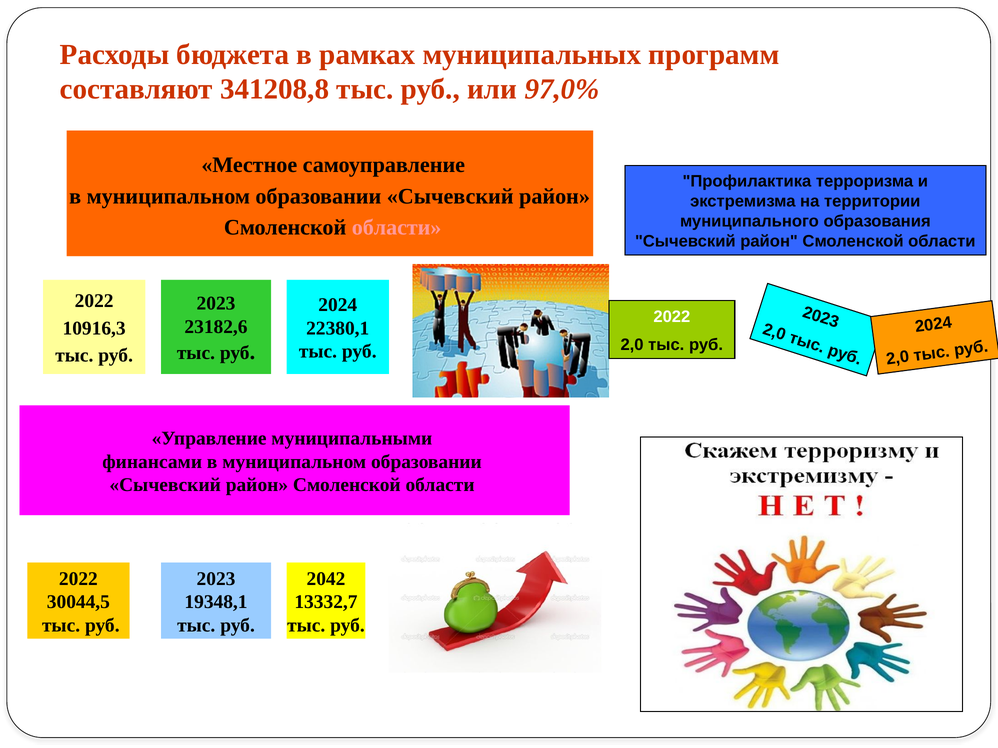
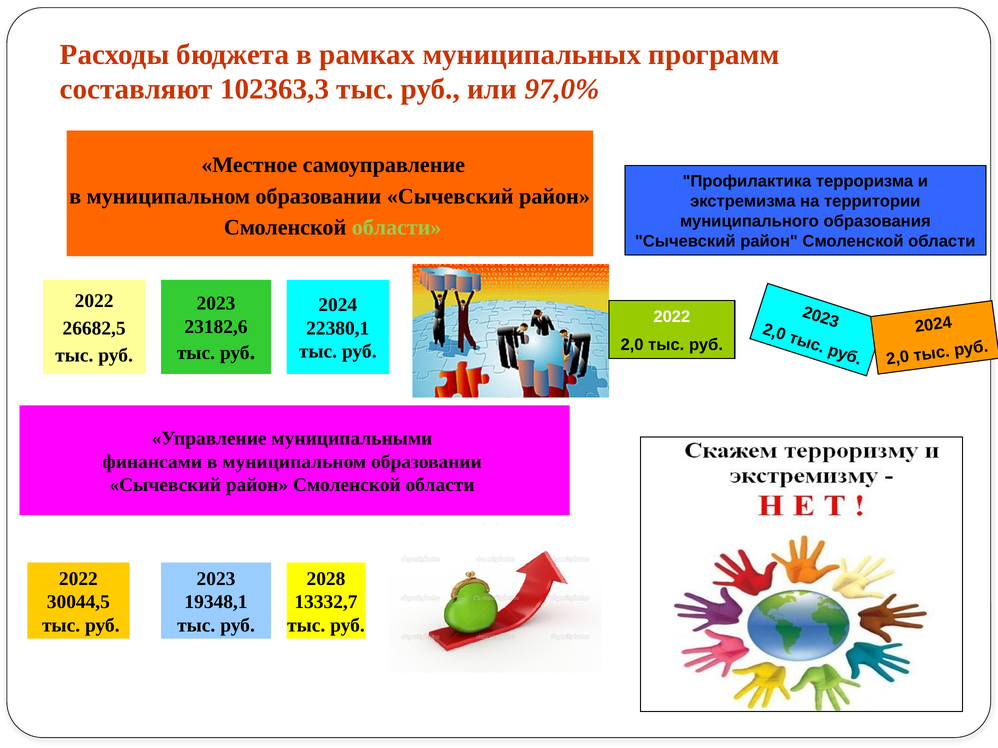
341208,8: 341208,8 -> 102363,3
области at (397, 228) colour: pink -> light green
10916,3: 10916,3 -> 26682,5
2042: 2042 -> 2028
